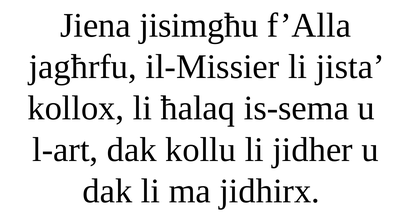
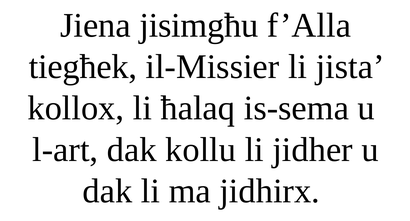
jagħrfu: jagħrfu -> tiegħek
